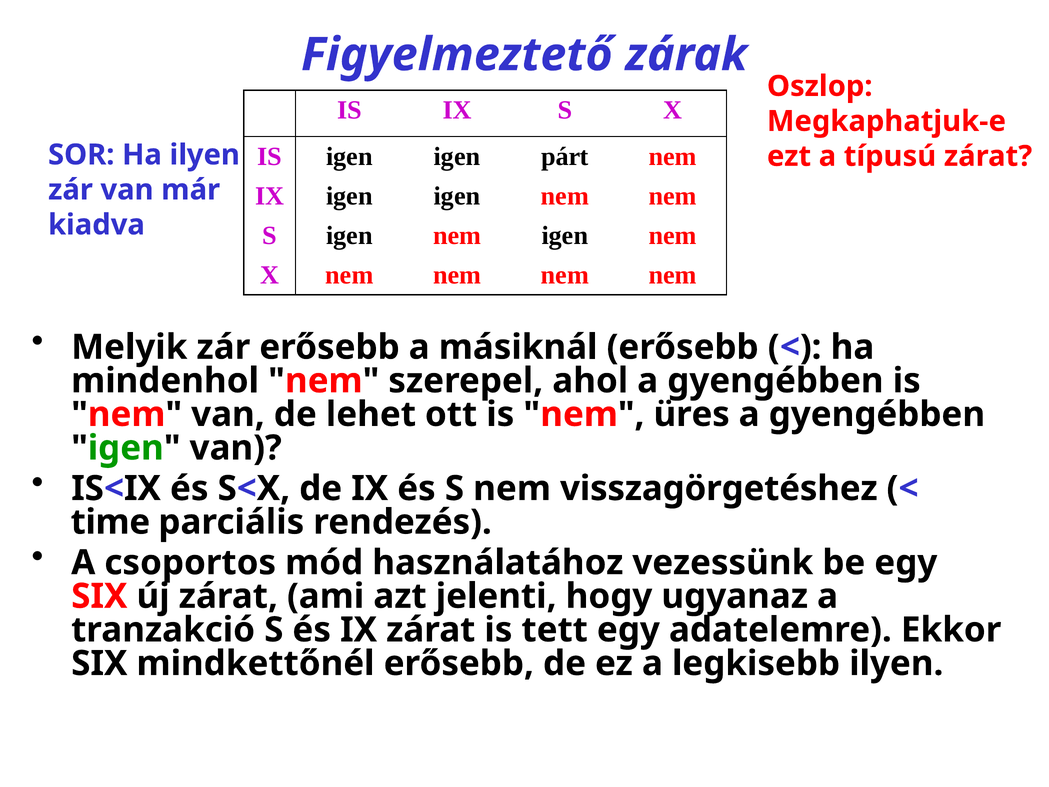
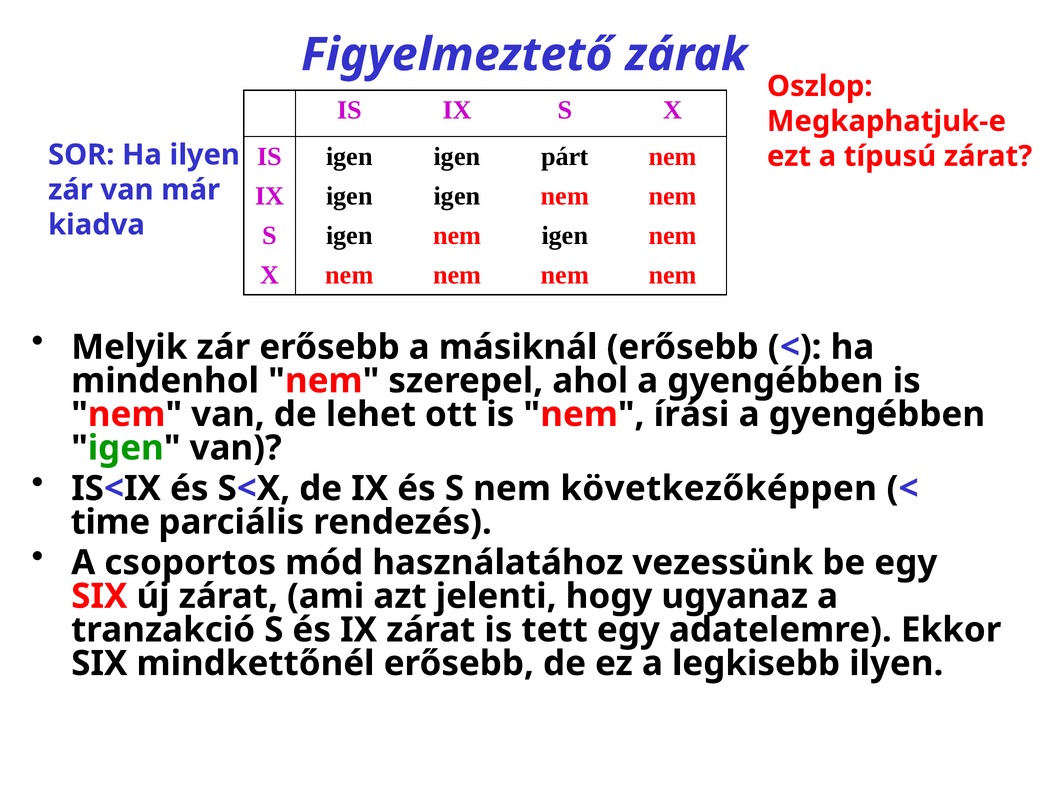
üres: üres -> írási
visszagörgetéshez: visszagörgetéshez -> következőképpen
